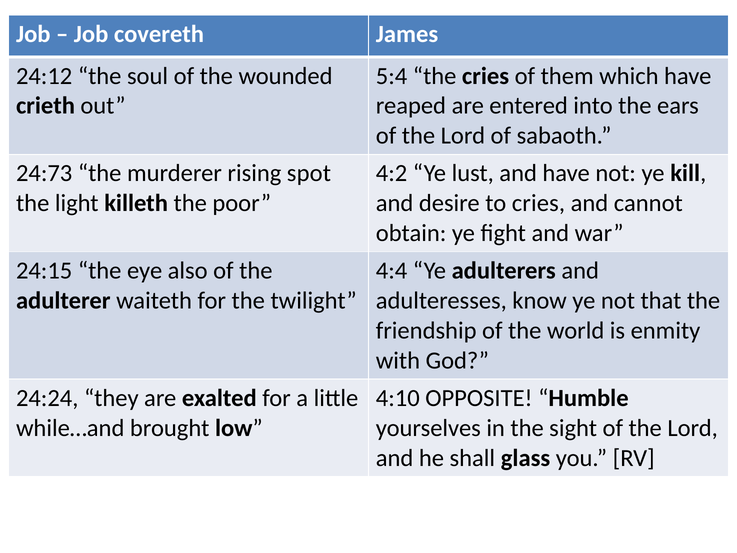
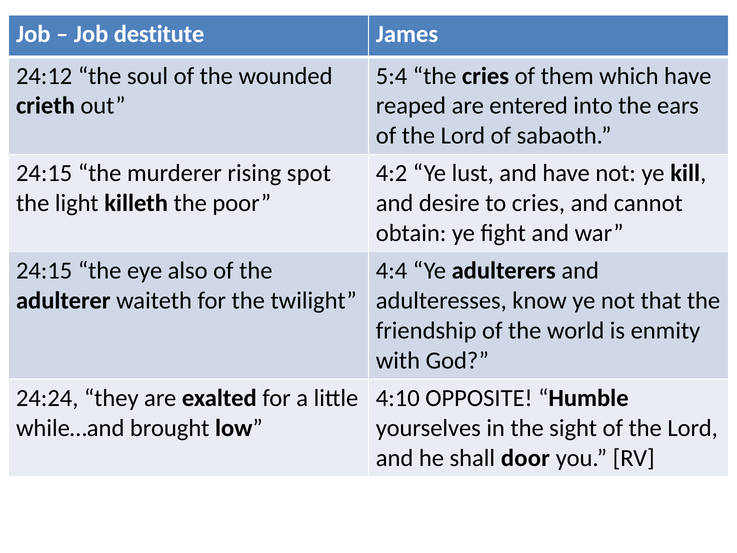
covereth: covereth -> destitute
24:73 at (44, 173): 24:73 -> 24:15
glass: glass -> door
